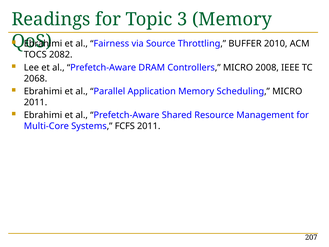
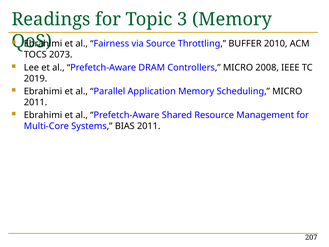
2082: 2082 -> 2073
2068: 2068 -> 2019
FCFS: FCFS -> BIAS
